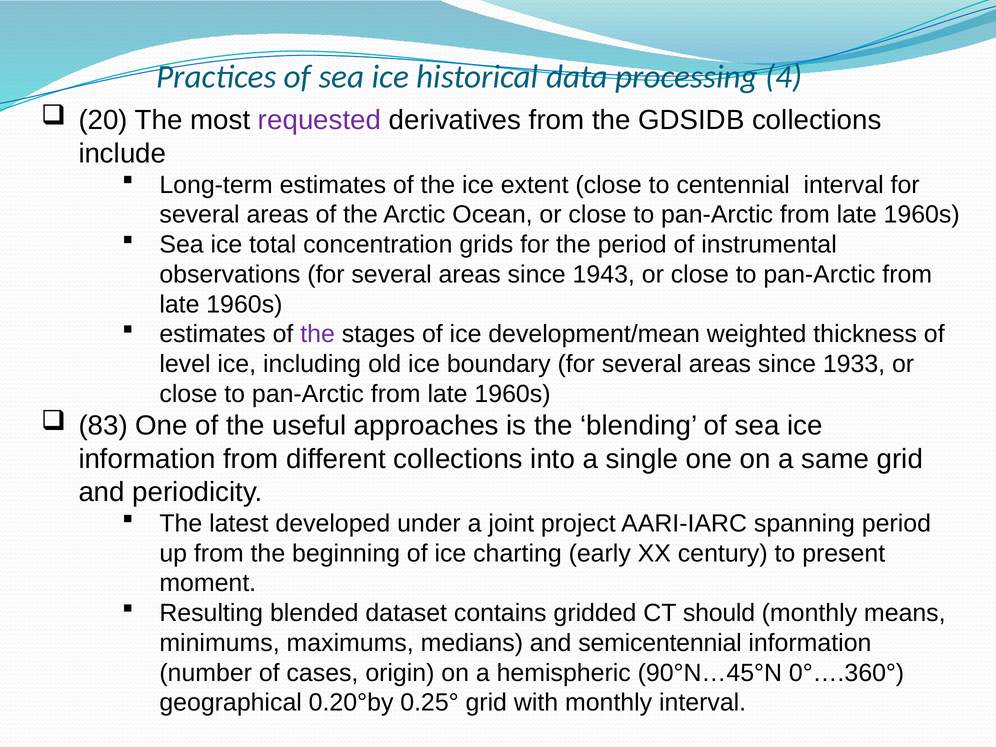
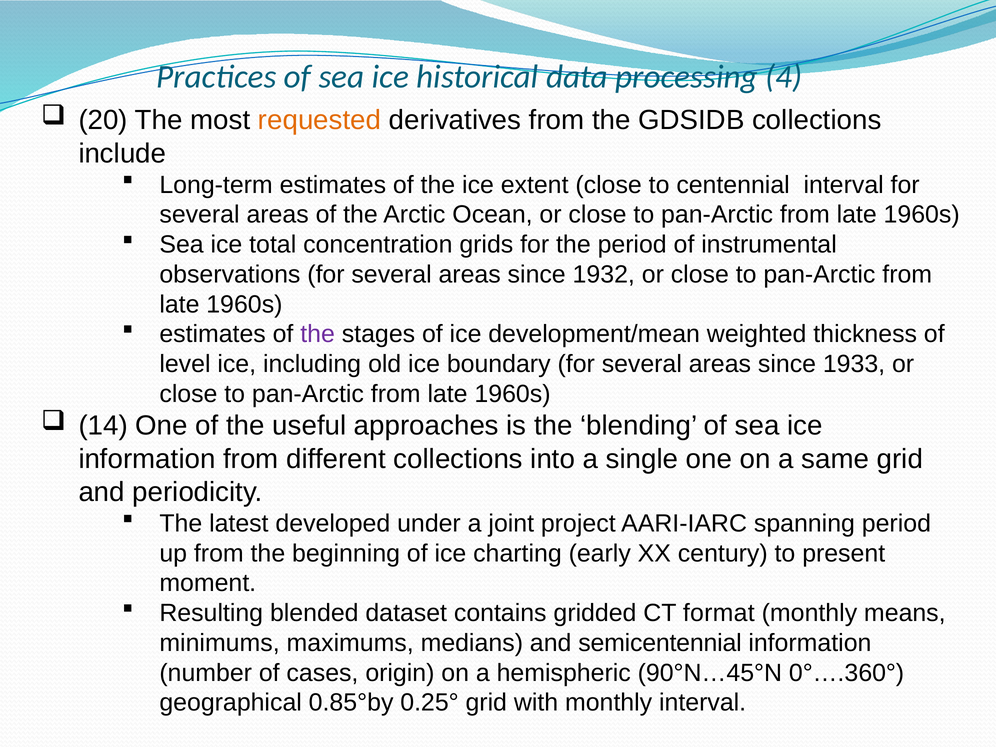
requested colour: purple -> orange
1943: 1943 -> 1932
83: 83 -> 14
should: should -> format
0.20°by: 0.20°by -> 0.85°by
